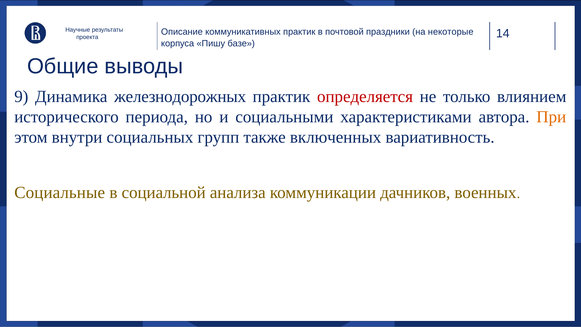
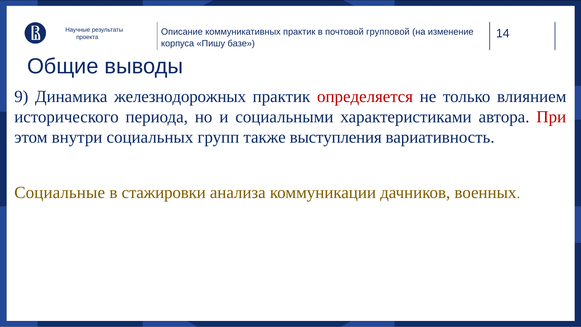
праздники: праздники -> групповой
некоторые: некоторые -> изменение
При colour: orange -> red
включенных: включенных -> выступления
социальной: социальной -> стажировки
